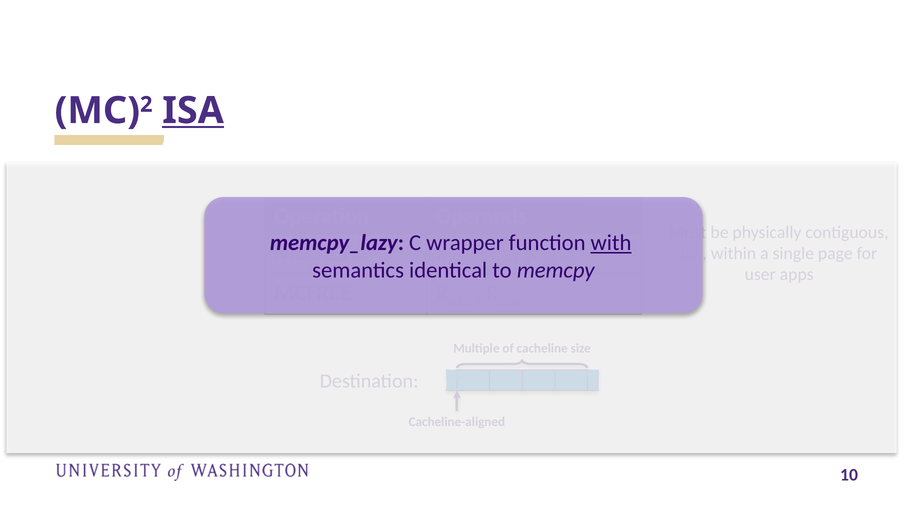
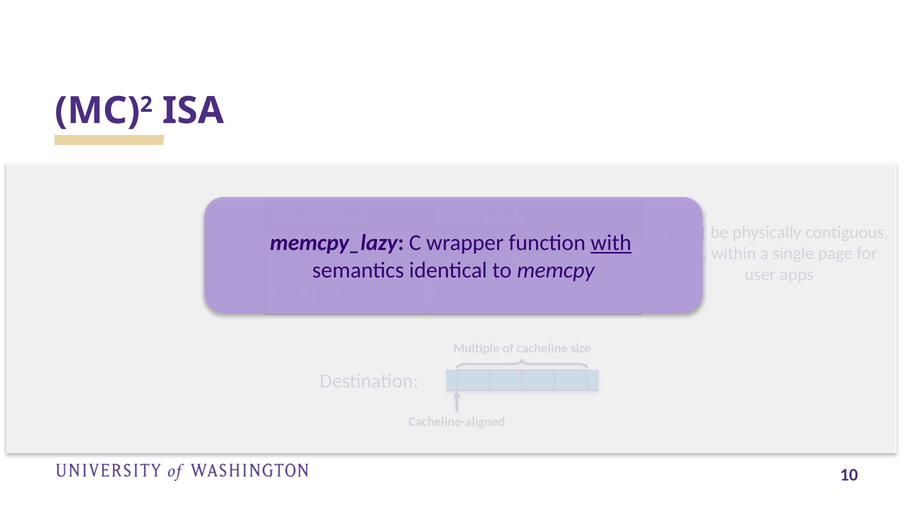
ISA underline: present -> none
